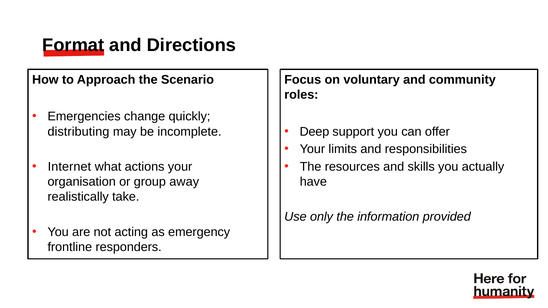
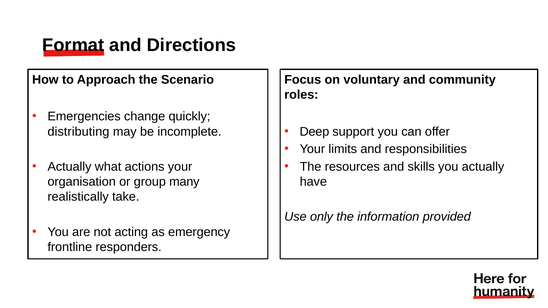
Internet at (69, 167): Internet -> Actually
away: away -> many
